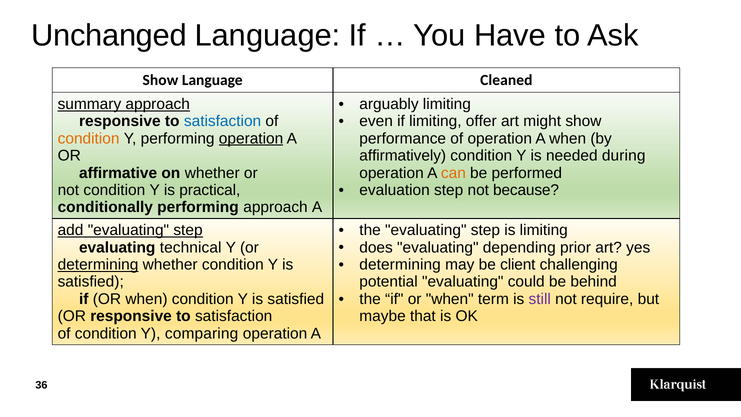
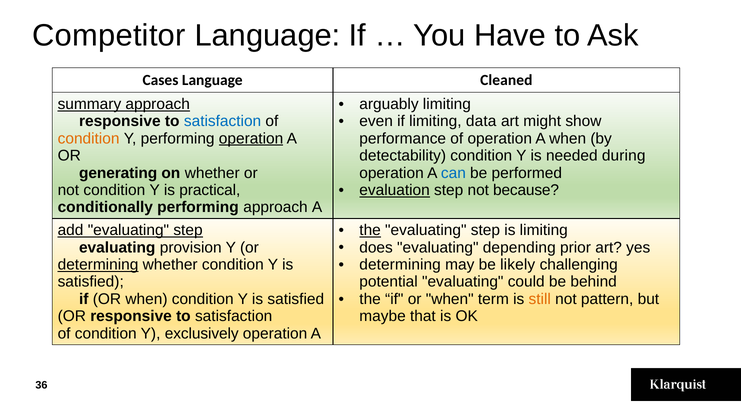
Unchanged: Unchanged -> Competitor
Show at (160, 80): Show -> Cases
offer: offer -> data
affirmatively: affirmatively -> detectability
affirmative: affirmative -> generating
can colour: orange -> blue
evaluation underline: none -> present
the at (370, 230) underline: none -> present
technical: technical -> provision
client: client -> likely
still colour: purple -> orange
require: require -> pattern
comparing: comparing -> exclusively
